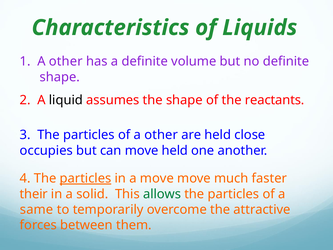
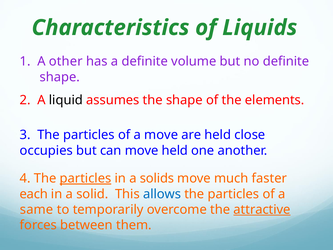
reactants: reactants -> elements
of a other: other -> move
a move: move -> solids
their: their -> each
allows colour: green -> blue
attractive underline: none -> present
